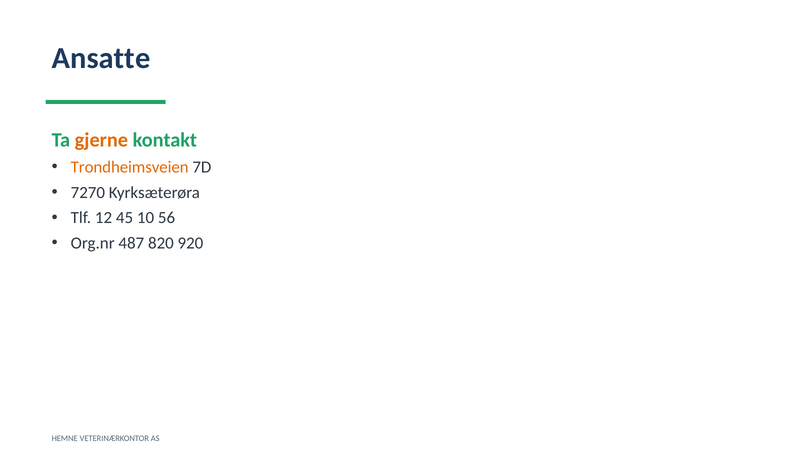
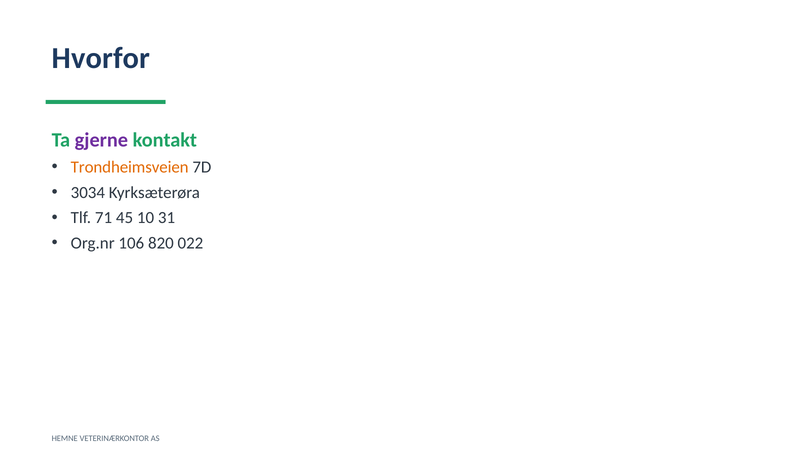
Ansatte: Ansatte -> Hvorfor
gjerne colour: orange -> purple
7270: 7270 -> 3034
12: 12 -> 71
56: 56 -> 31
487: 487 -> 106
920: 920 -> 022
